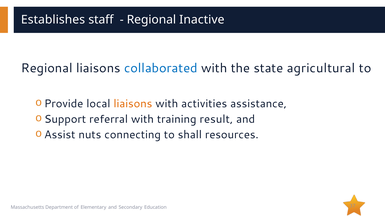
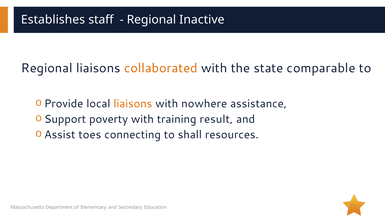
collaborated colour: blue -> orange
agricultural: agricultural -> comparable
activities: activities -> nowhere
referral: referral -> poverty
nuts: nuts -> toes
